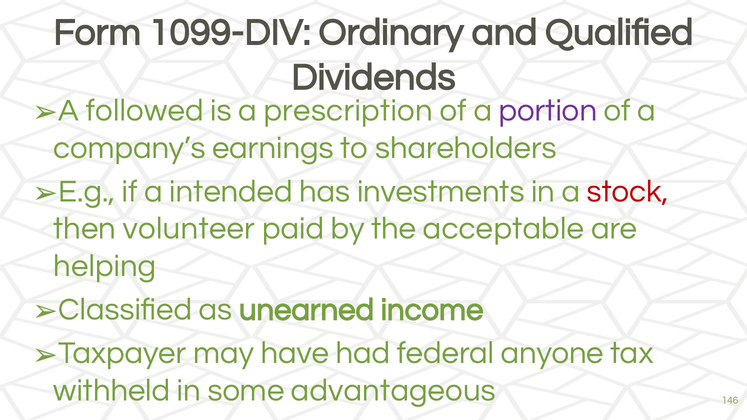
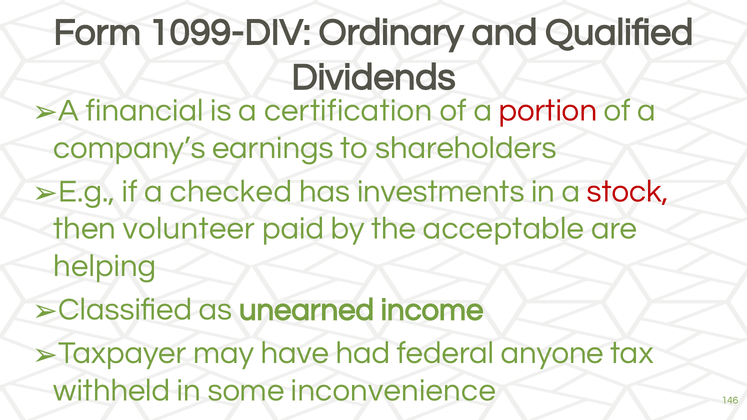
followed: followed -> financial
prescription: prescription -> certification
portion colour: purple -> red
intended: intended -> checked
advantageous: advantageous -> inconvenience
